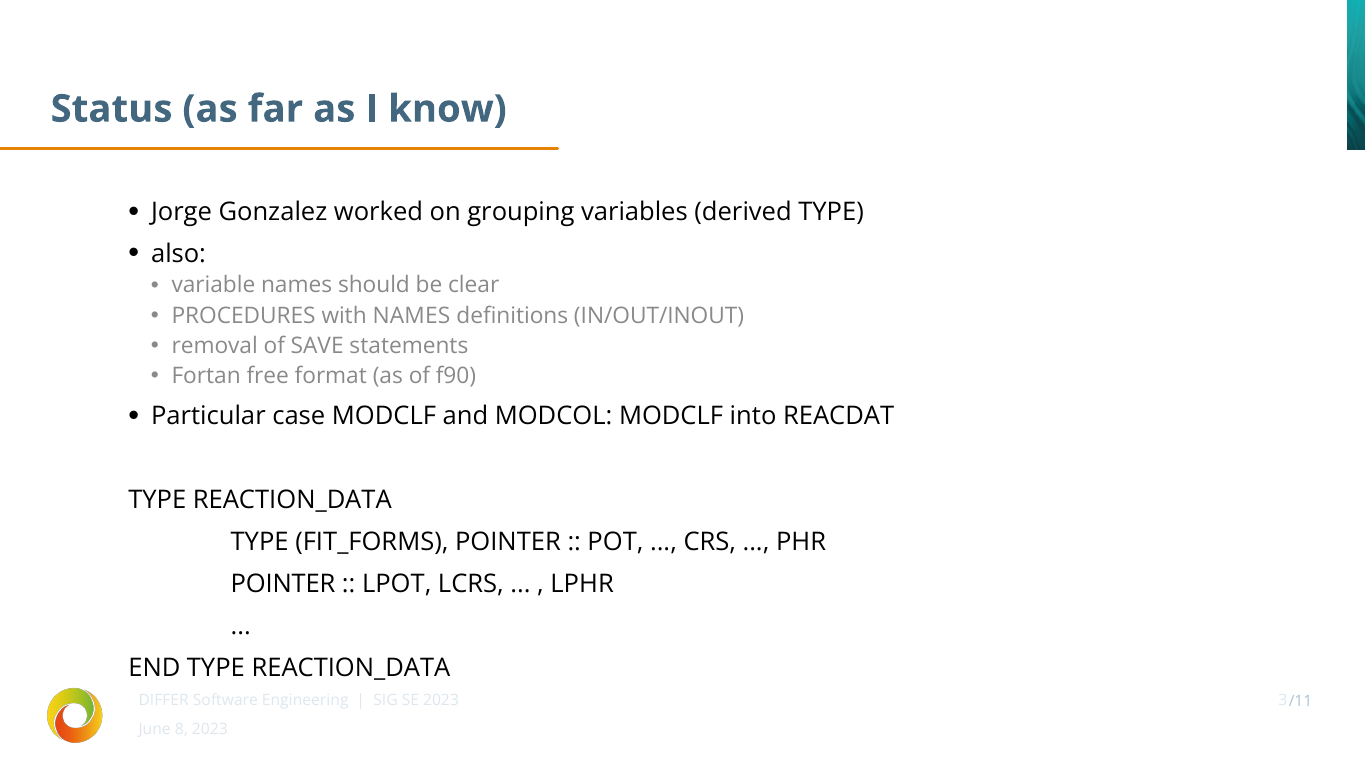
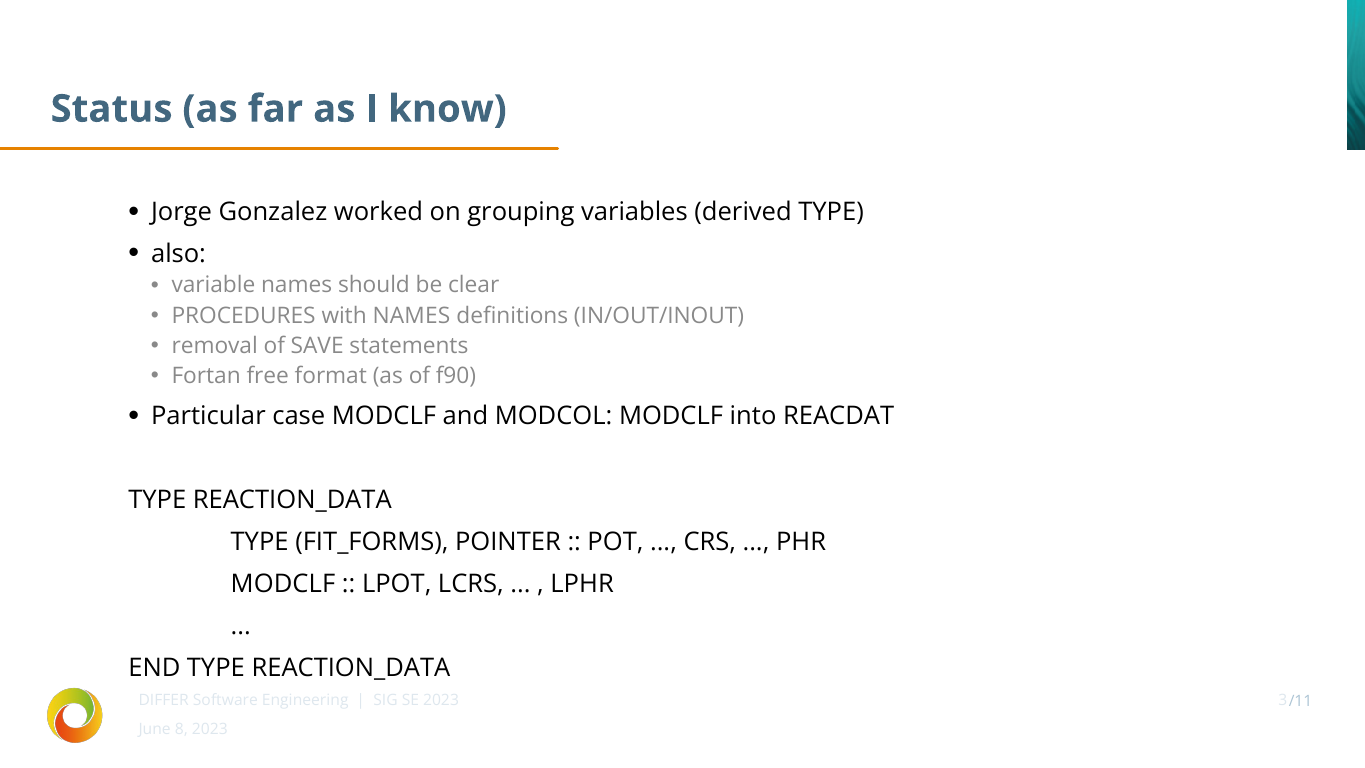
POINTER at (283, 584): POINTER -> MODCLF
